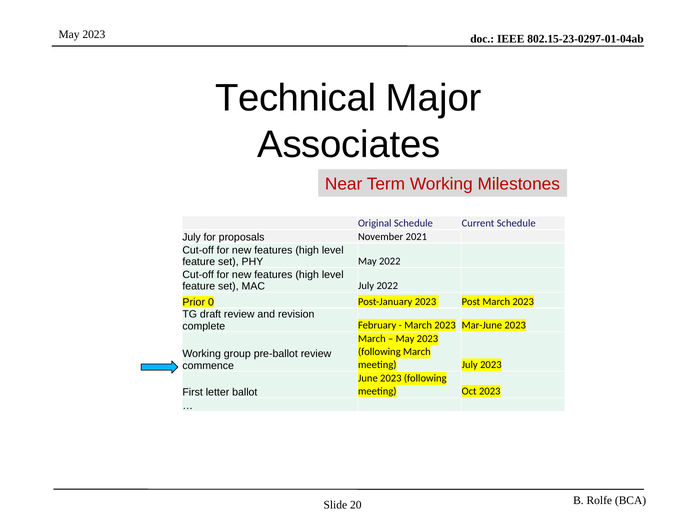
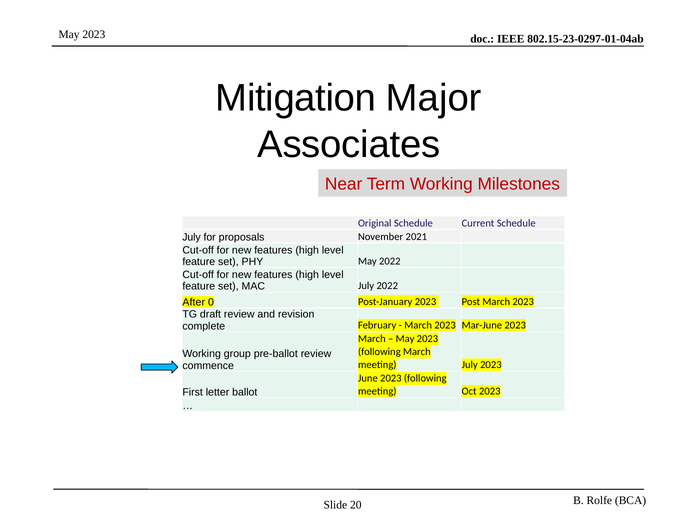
Technical: Technical -> Mitigation
Prior: Prior -> After
